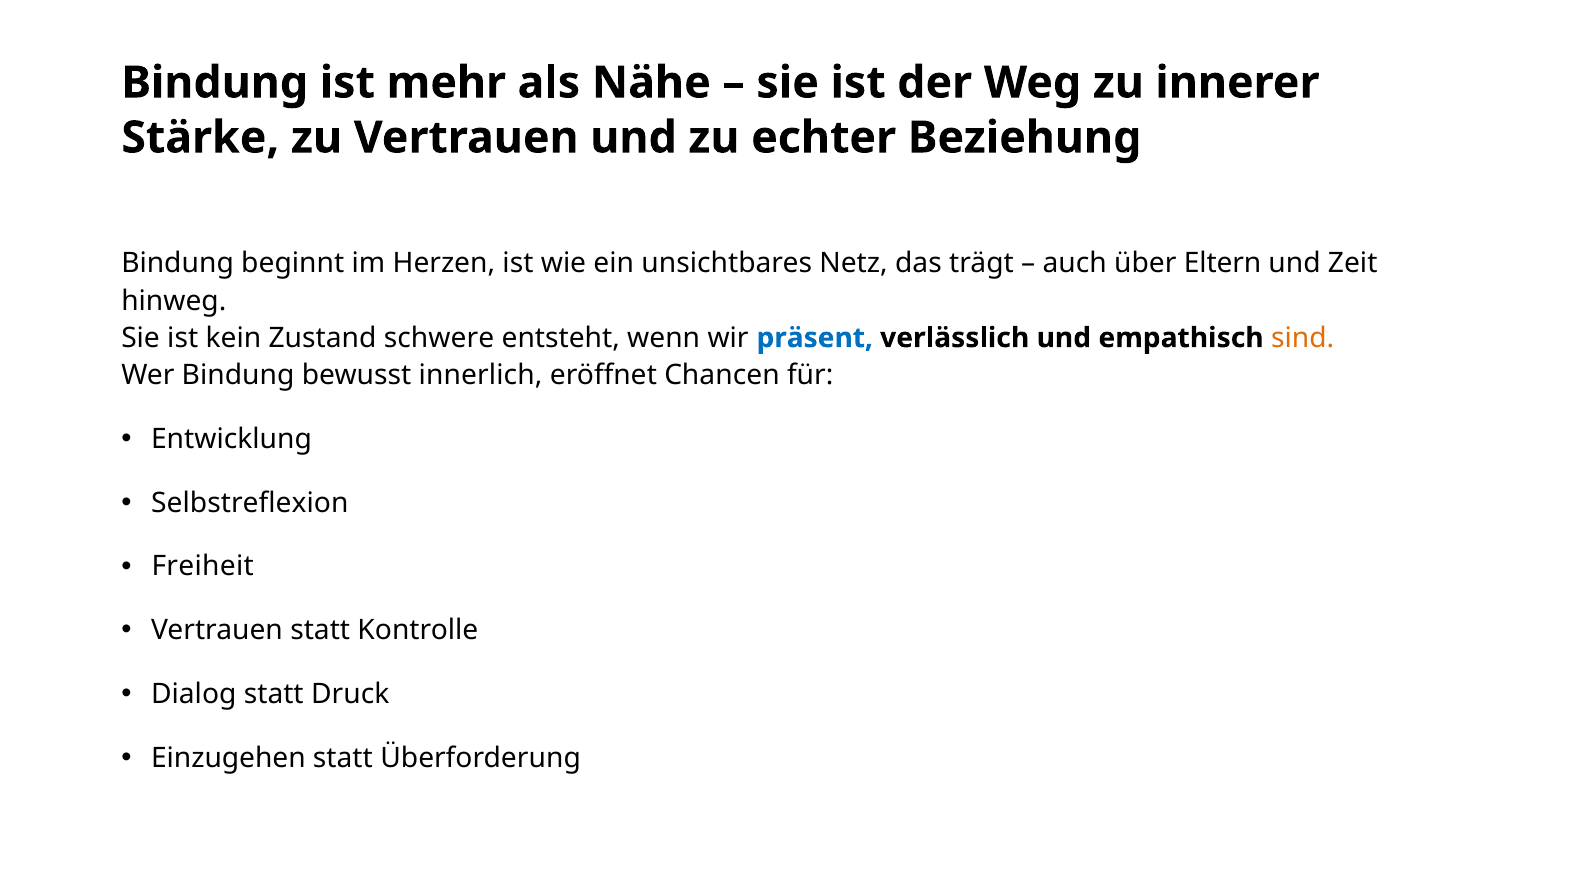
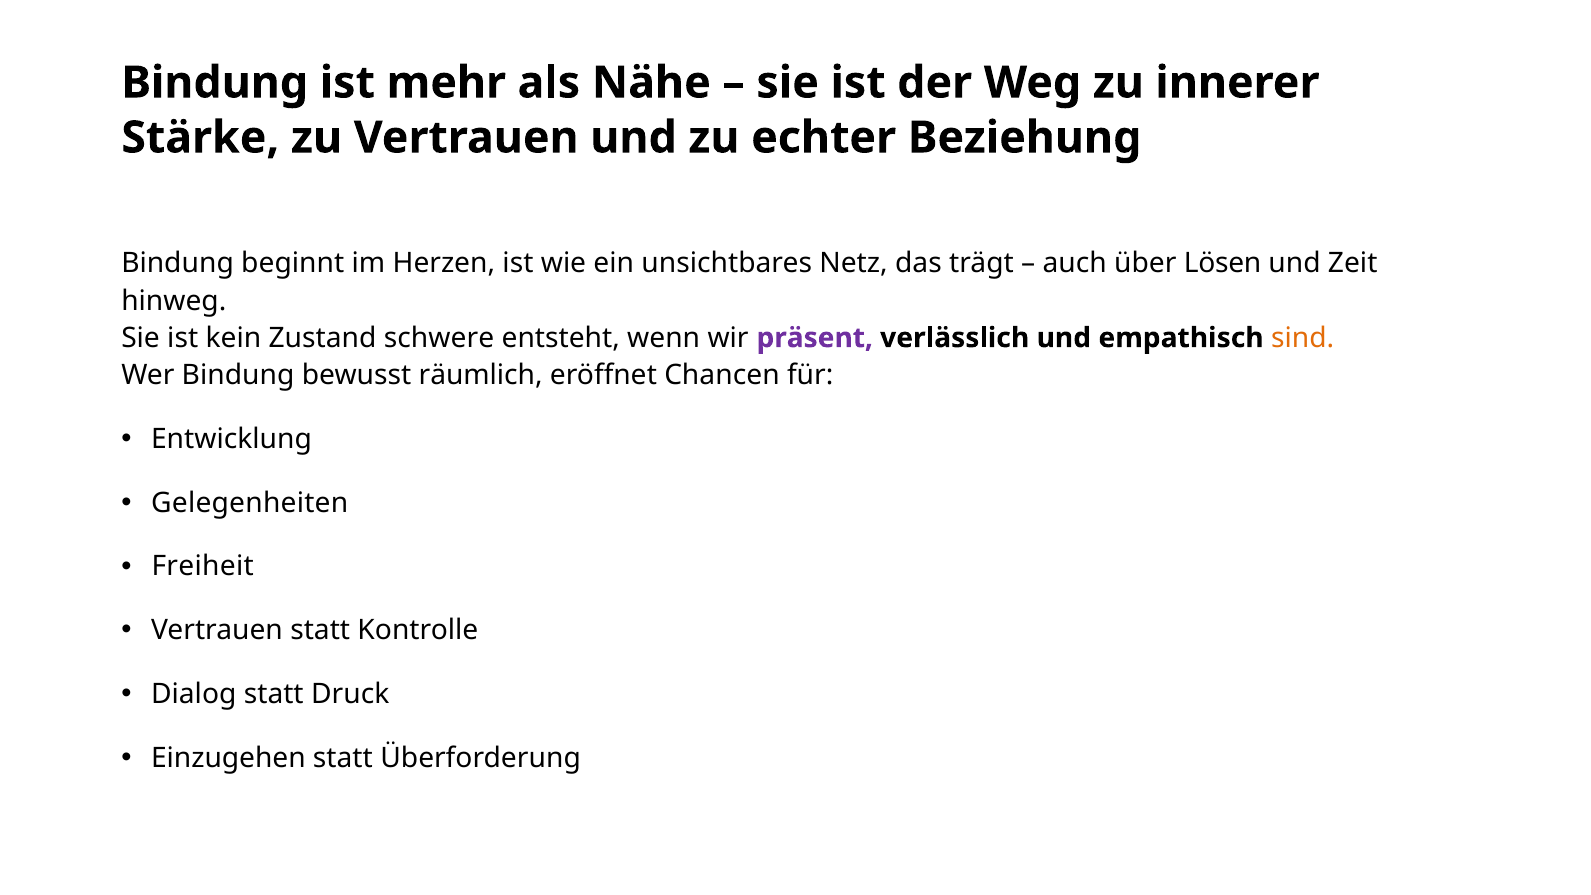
Eltern: Eltern -> Lösen
präsent colour: blue -> purple
innerlich: innerlich -> räumlich
Selbstreflexion: Selbstreflexion -> Gelegenheiten
